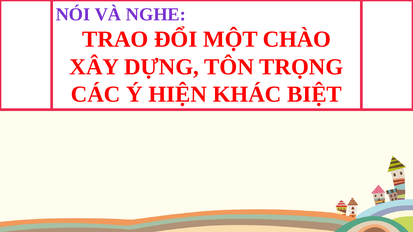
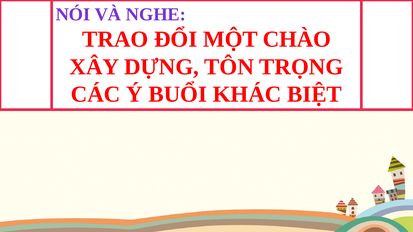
HIỆN: HIỆN -> BUỔI
